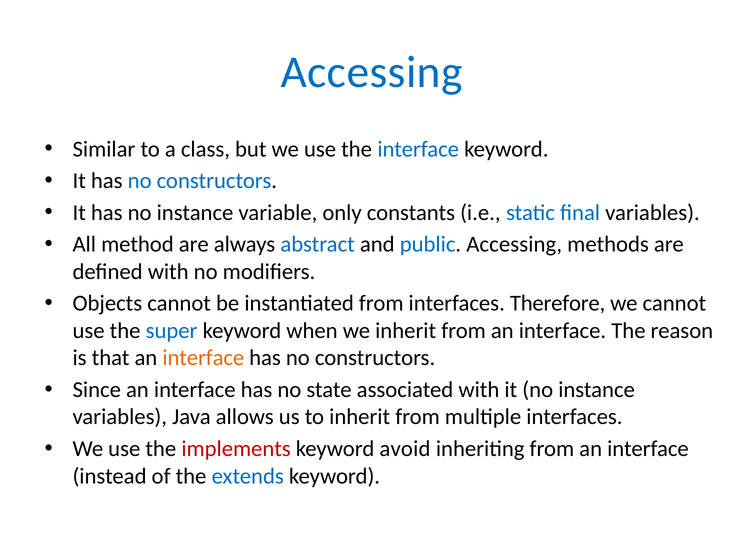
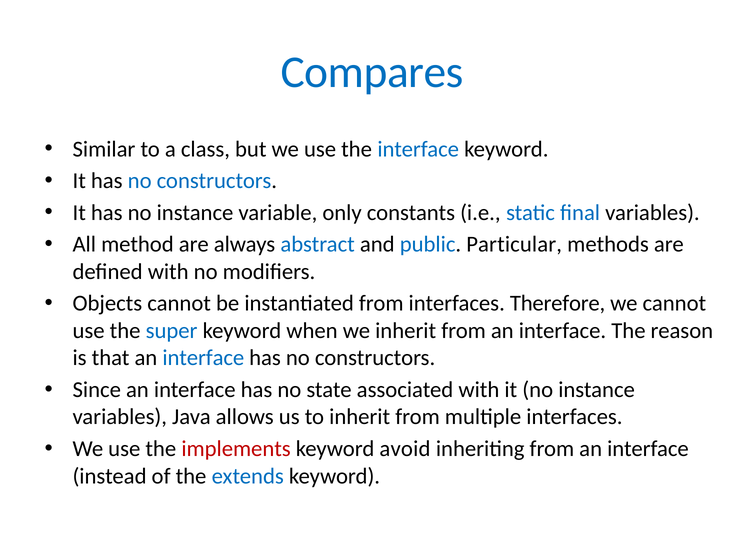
Accessing at (372, 72): Accessing -> Compares
public Accessing: Accessing -> Particular
interface at (203, 358) colour: orange -> blue
